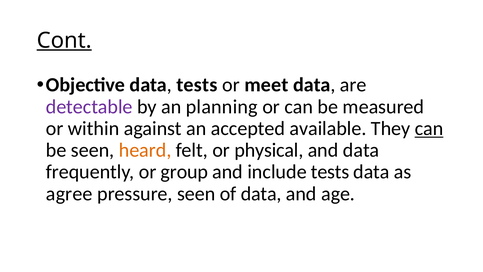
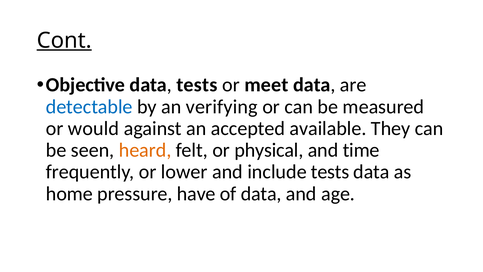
detectable colour: purple -> blue
planning: planning -> verifying
within: within -> would
can at (429, 128) underline: present -> none
and data: data -> time
group: group -> lower
agree: agree -> home
pressure seen: seen -> have
